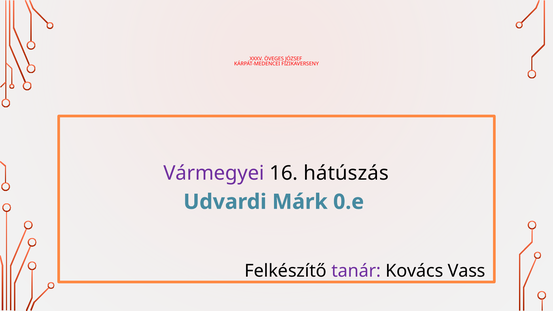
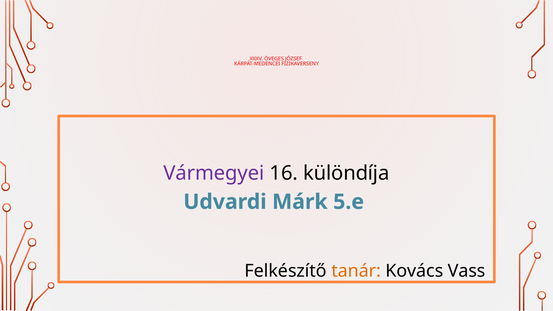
hátúszás: hátúszás -> különdíja
0.e: 0.e -> 5.e
tanár colour: purple -> orange
